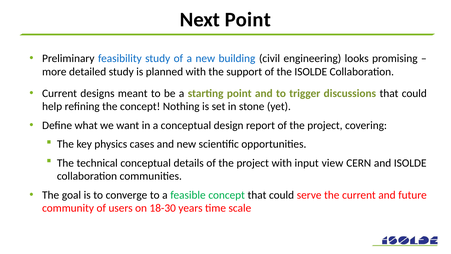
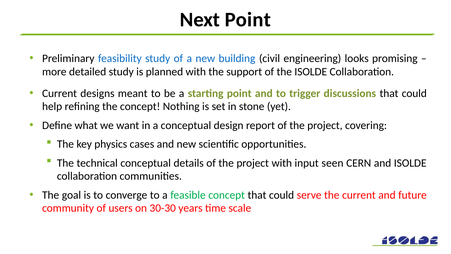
view: view -> seen
18-30: 18-30 -> 30-30
